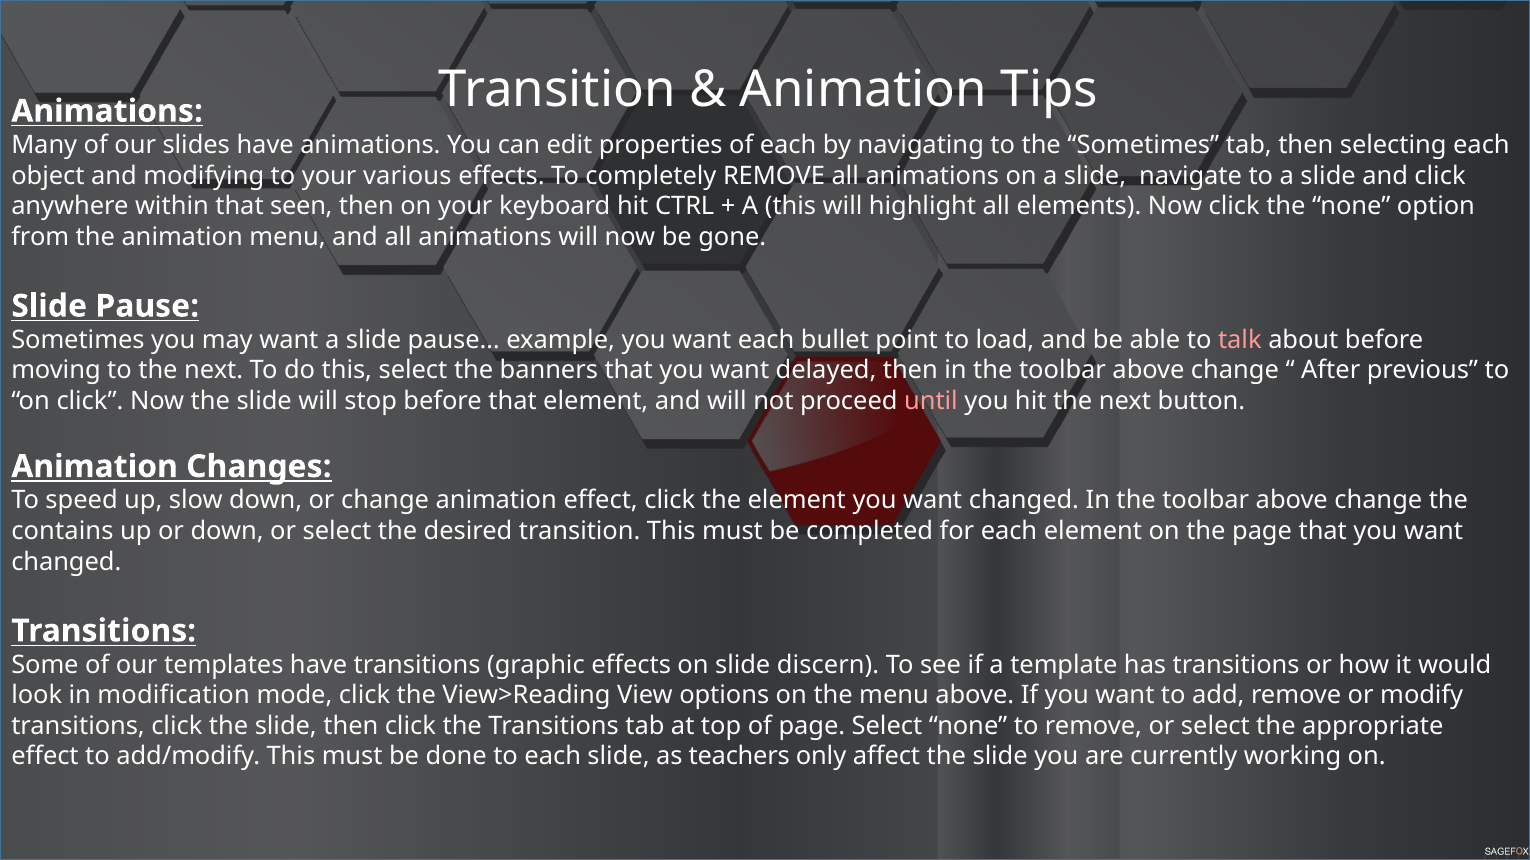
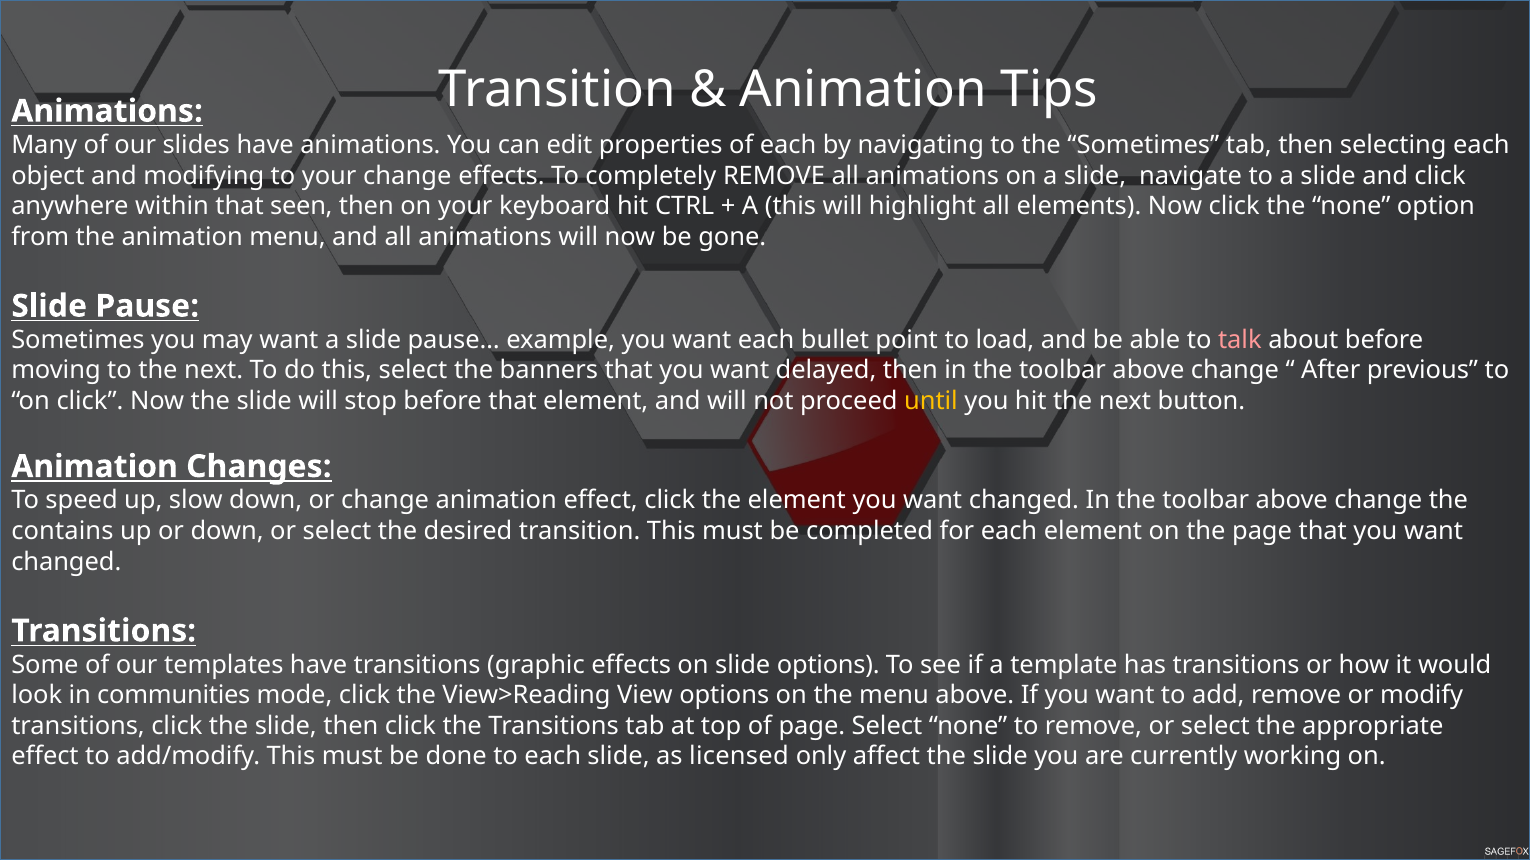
your various: various -> change
until colour: pink -> yellow
slide discern: discern -> options
modification: modification -> communities
teachers: teachers -> licensed
